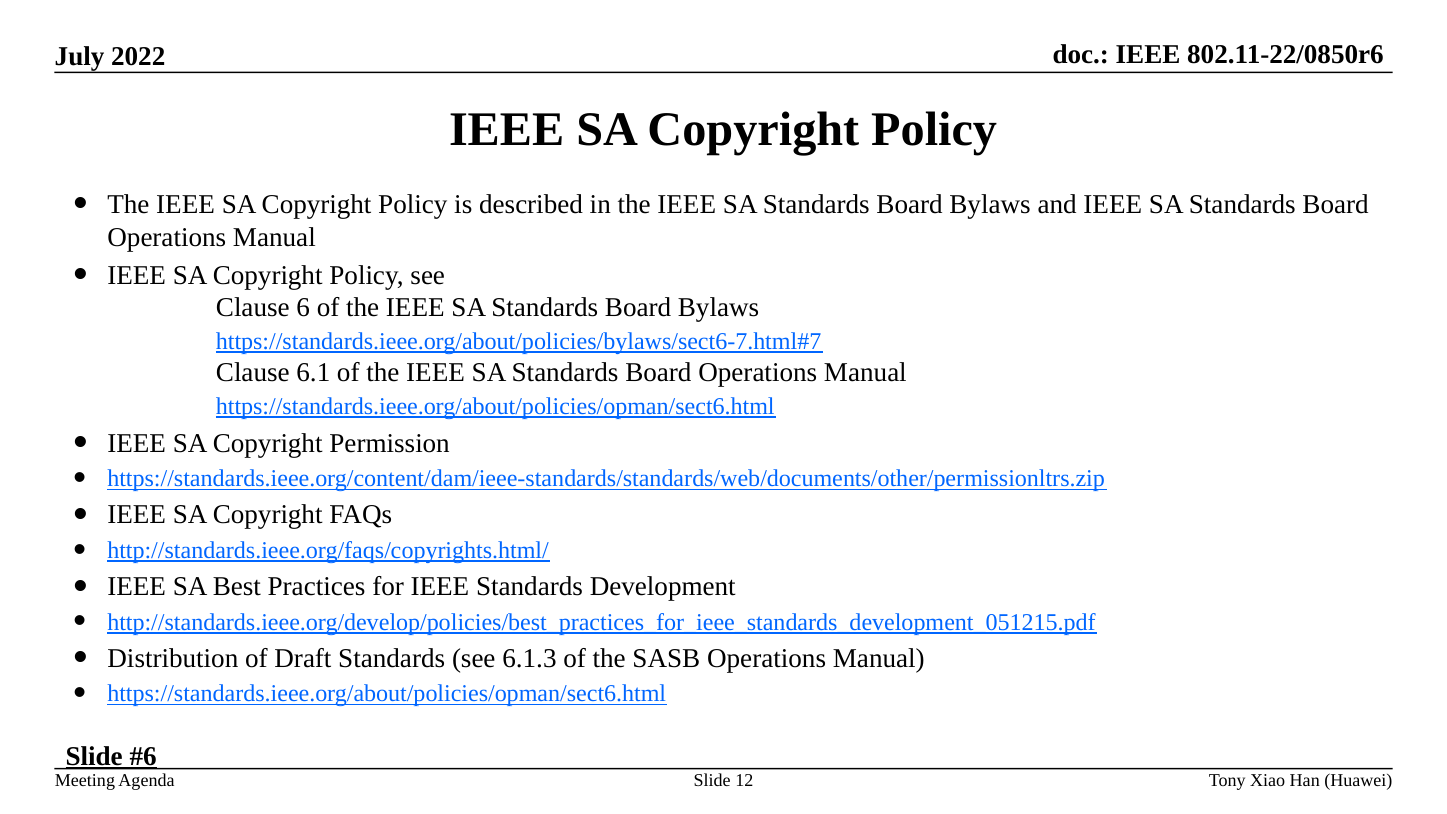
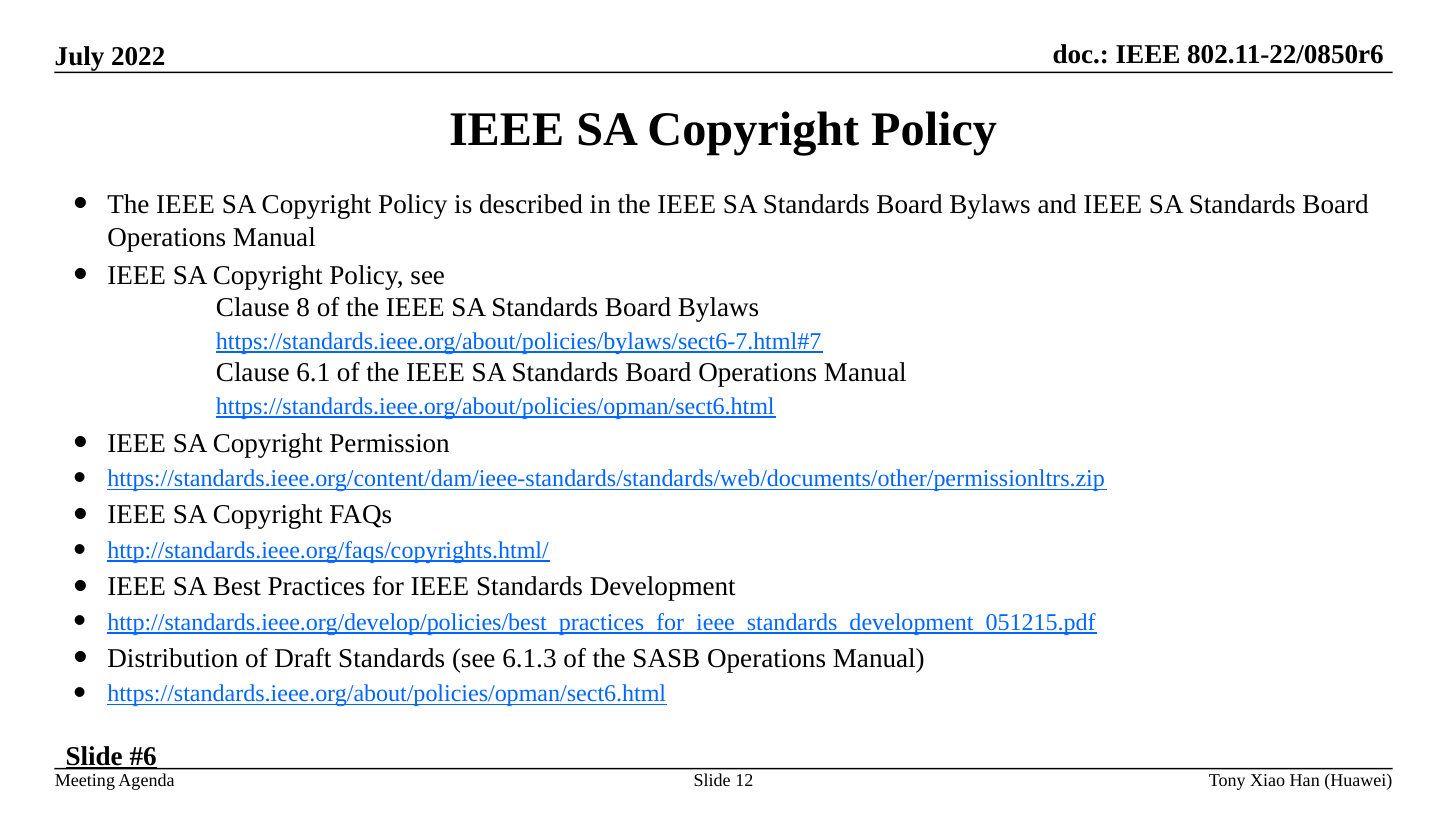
6: 6 -> 8
